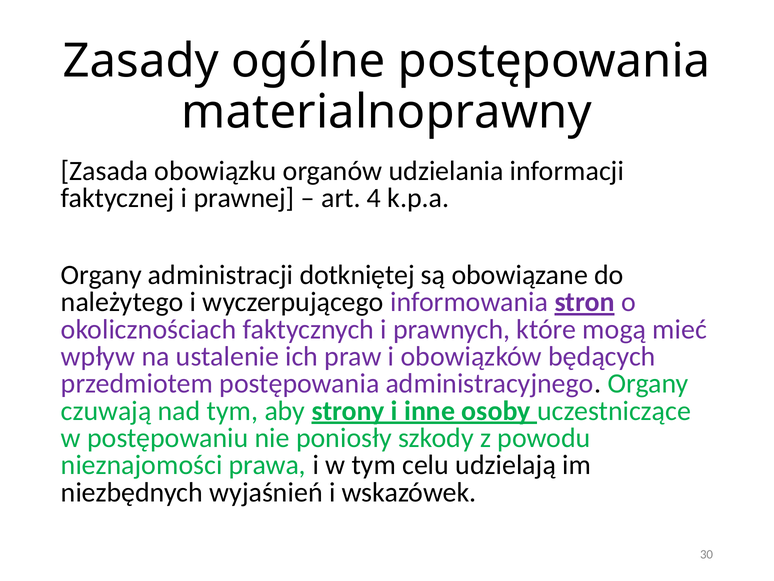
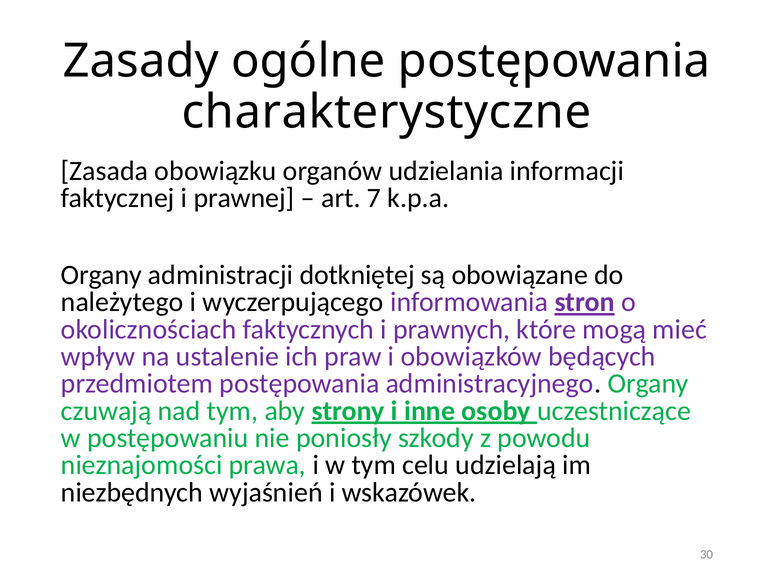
materialnoprawny: materialnoprawny -> charakterystyczne
4: 4 -> 7
